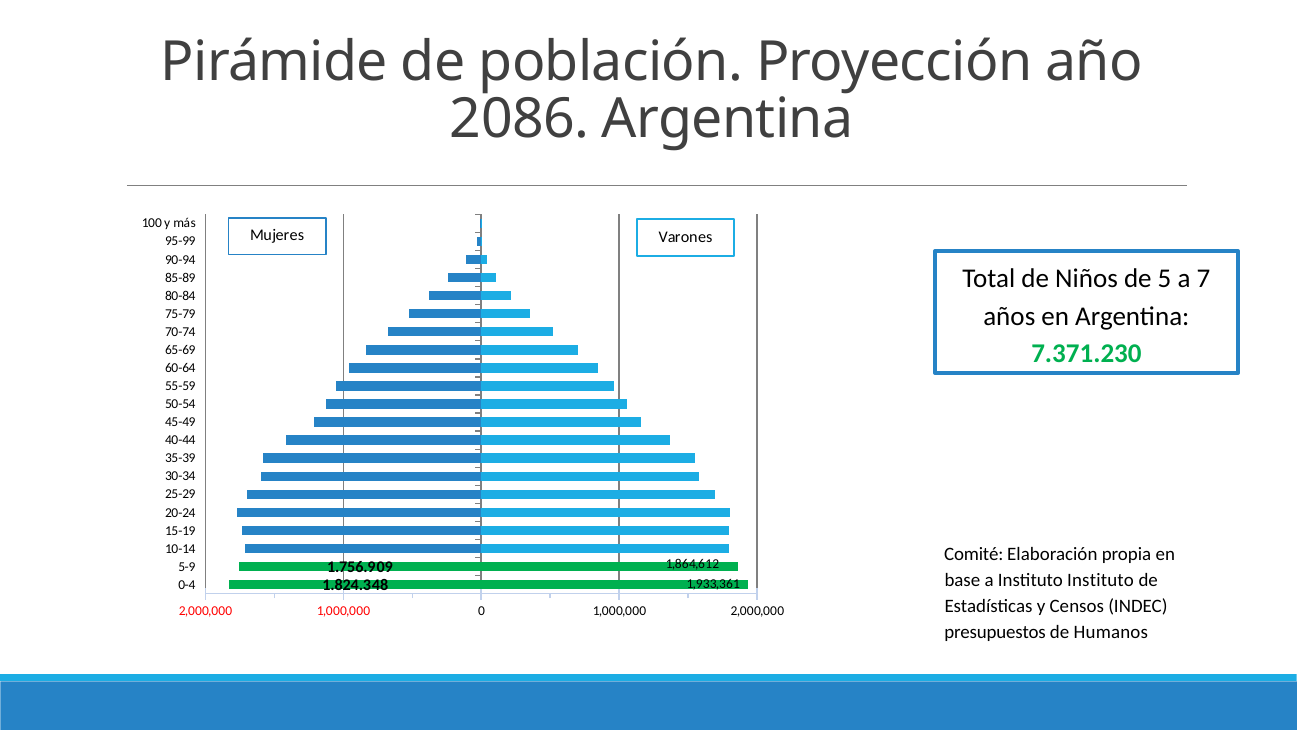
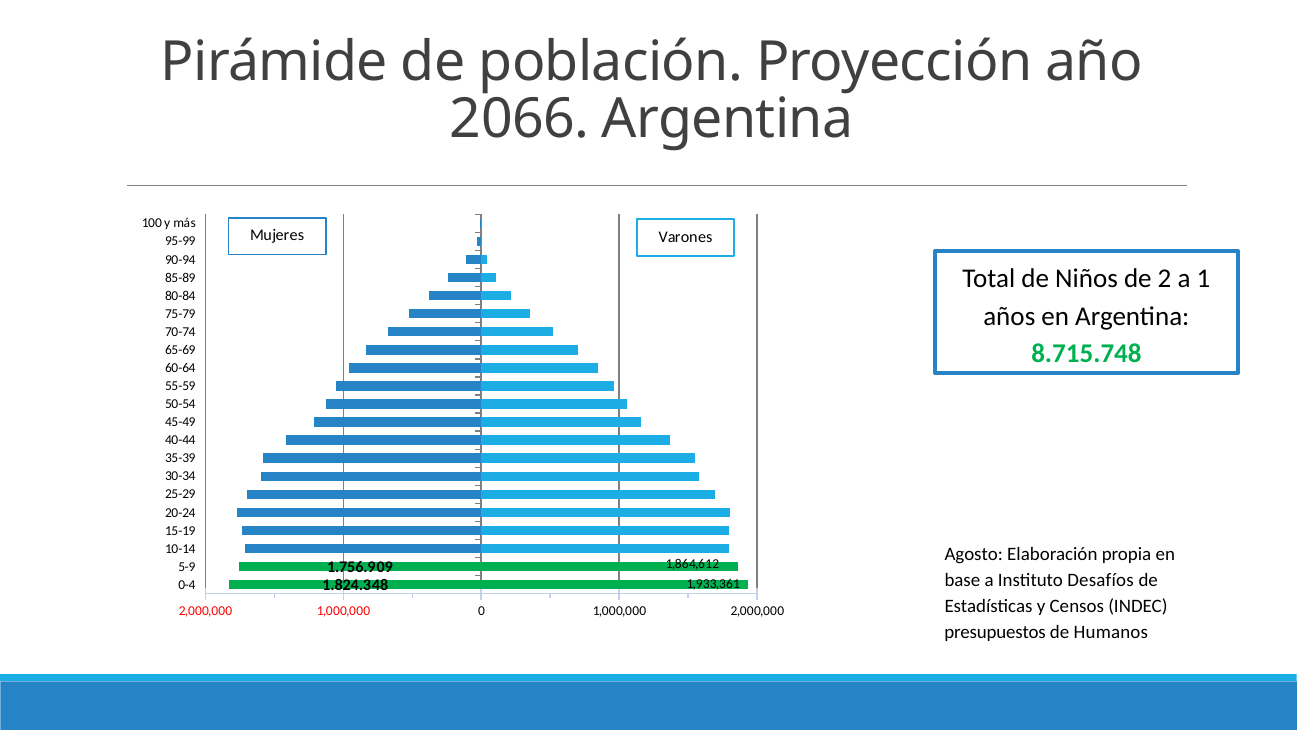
2086: 2086 -> 2066
5: 5 -> 2
7: 7 -> 1
7.371.230: 7.371.230 -> 8.715.748
Comité: Comité -> Agosto
Instituto Instituto: Instituto -> Desafíos
